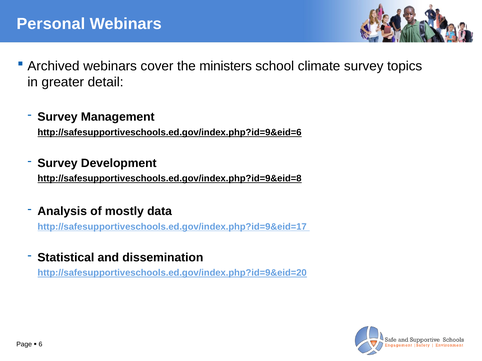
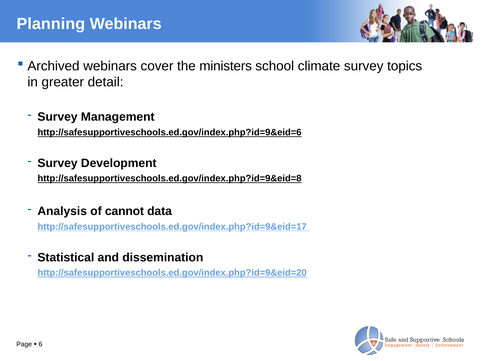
Personal: Personal -> Planning
mostly: mostly -> cannot
